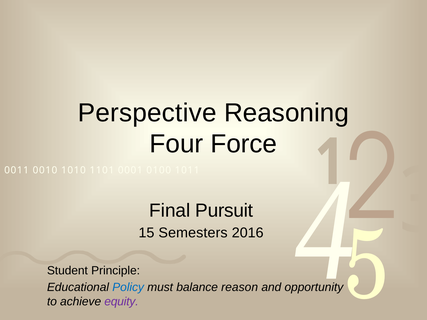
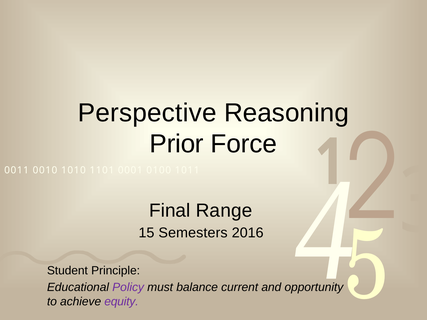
Four: Four -> Prior
Pursuit: Pursuit -> Range
Policy colour: blue -> purple
reason: reason -> current
